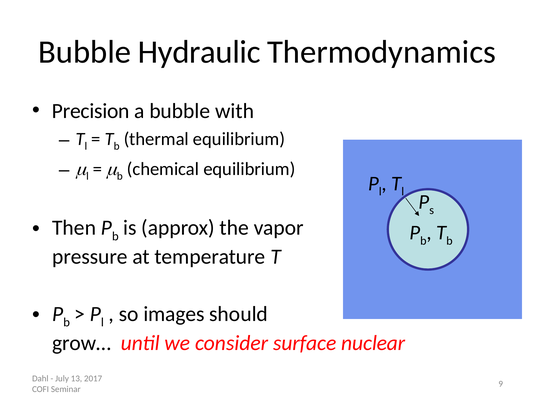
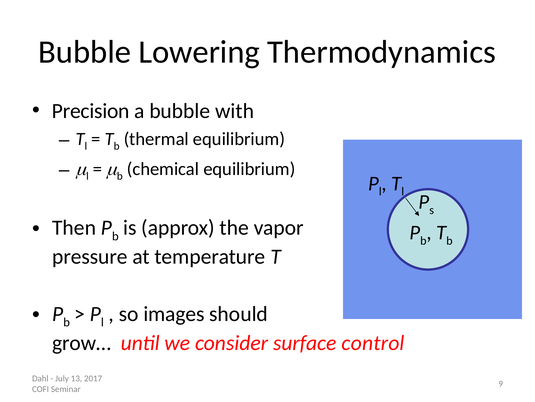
Hydraulic: Hydraulic -> Lowering
nuclear: nuclear -> control
